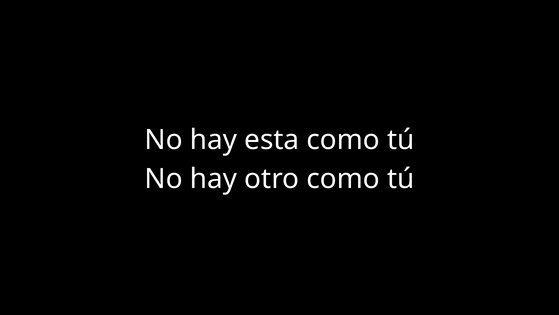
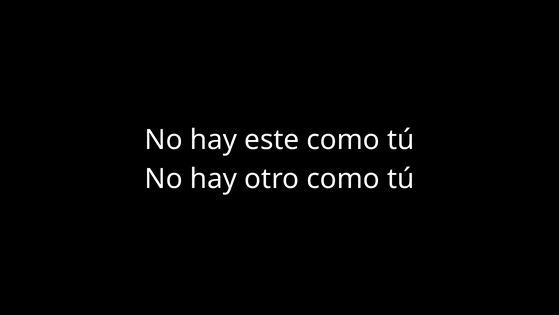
esta: esta -> este
